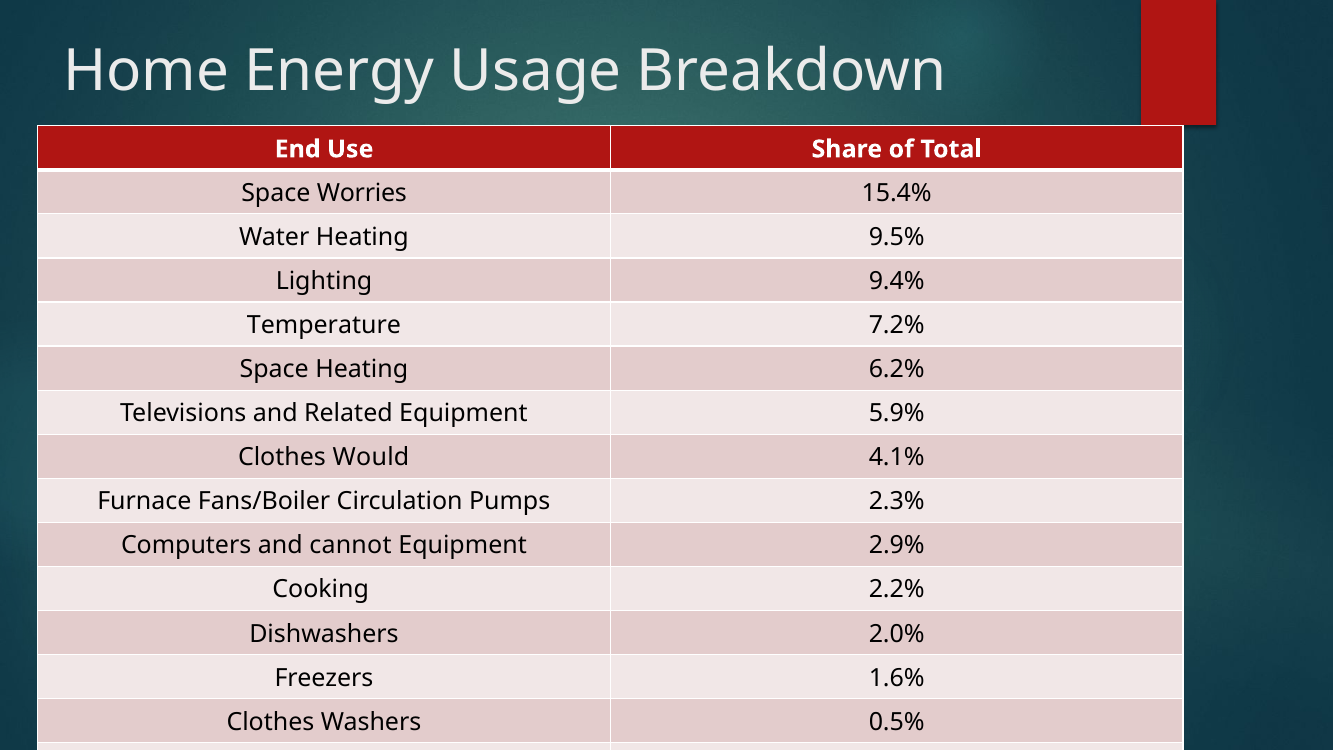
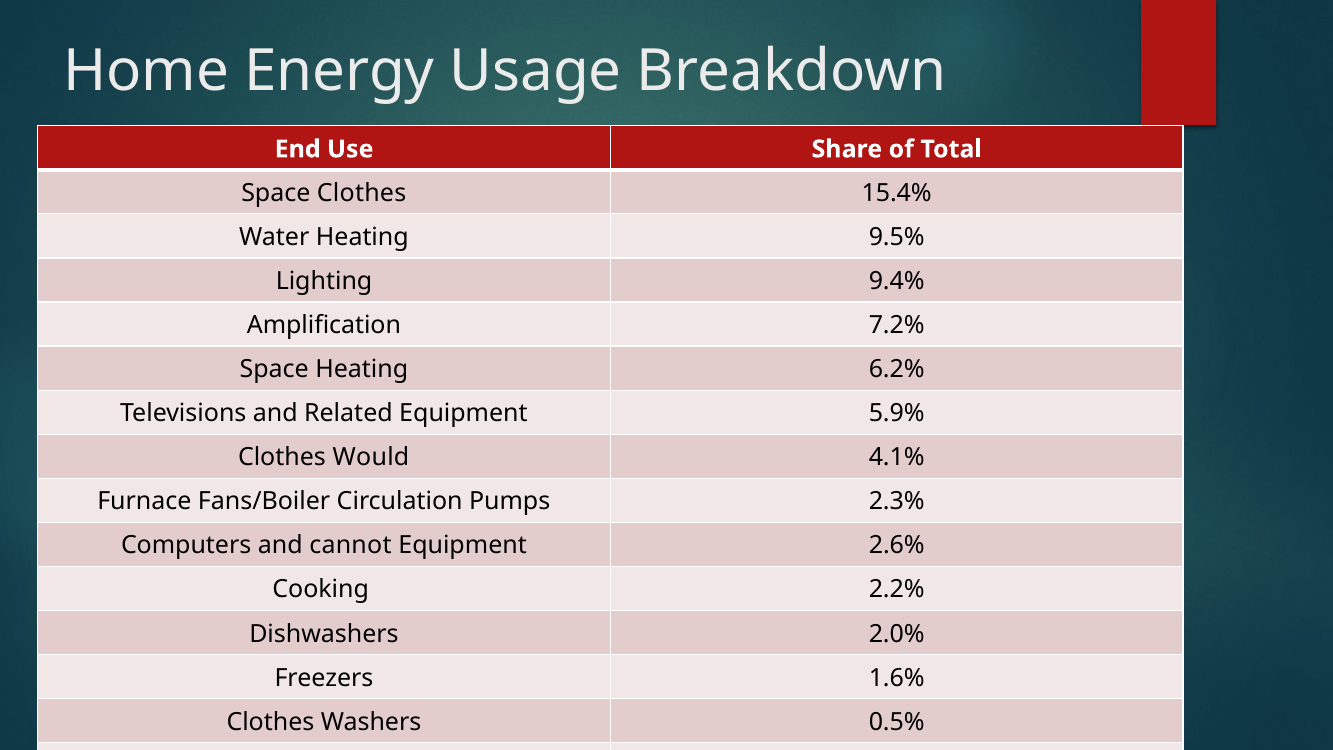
Space Worries: Worries -> Clothes
Temperature: Temperature -> Amplification
2.9%: 2.9% -> 2.6%
